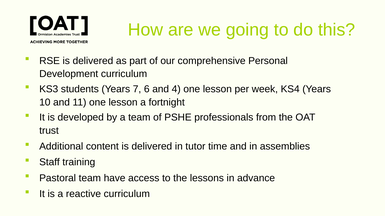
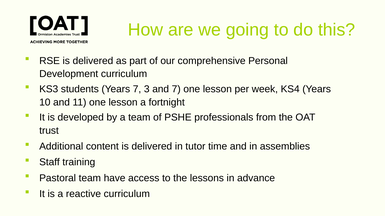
6: 6 -> 3
and 4: 4 -> 7
